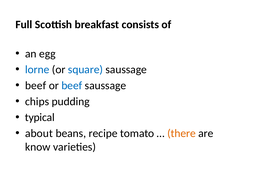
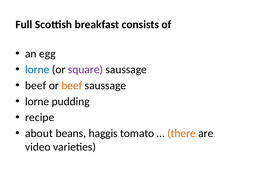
square colour: blue -> purple
beef at (72, 86) colour: blue -> orange
chips at (37, 102): chips -> lorne
typical: typical -> recipe
recipe: recipe -> haggis
know: know -> video
